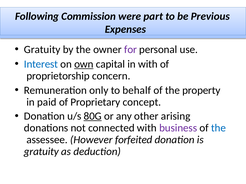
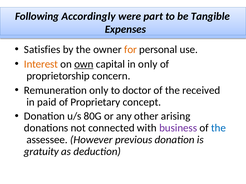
Commission: Commission -> Accordingly
Previous: Previous -> Tangible
Gratuity at (42, 50): Gratuity -> Satisfies
for colour: purple -> orange
Interest colour: blue -> orange
in with: with -> only
behalf: behalf -> doctor
property: property -> received
80G underline: present -> none
forfeited: forfeited -> previous
